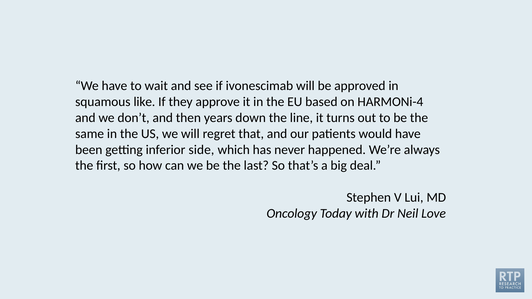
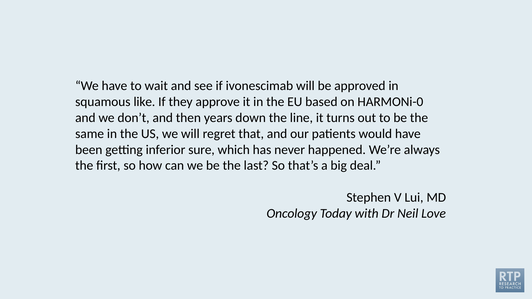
HARMONi-4: HARMONi-4 -> HARMONi-0
side: side -> sure
